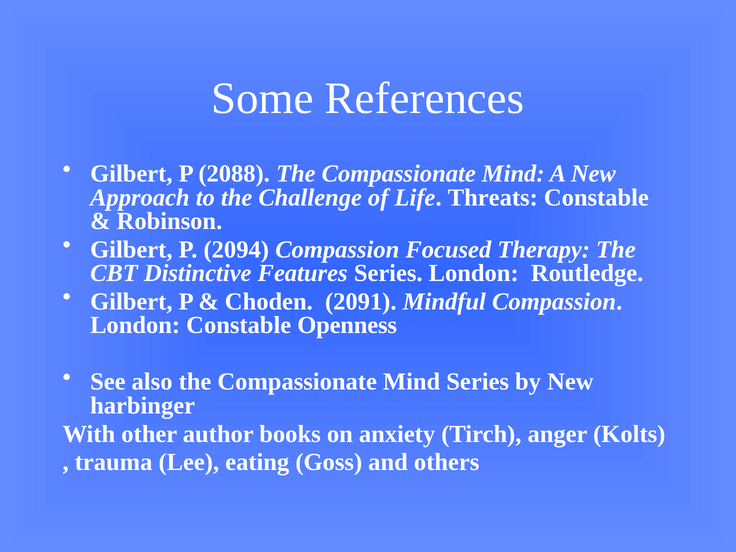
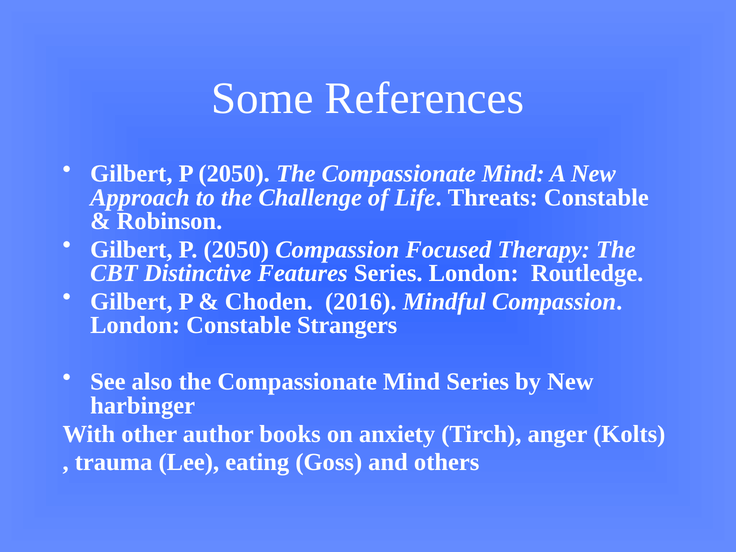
2088 at (234, 174): 2088 -> 2050
2094 at (236, 249): 2094 -> 2050
2091: 2091 -> 2016
Openness: Openness -> Strangers
